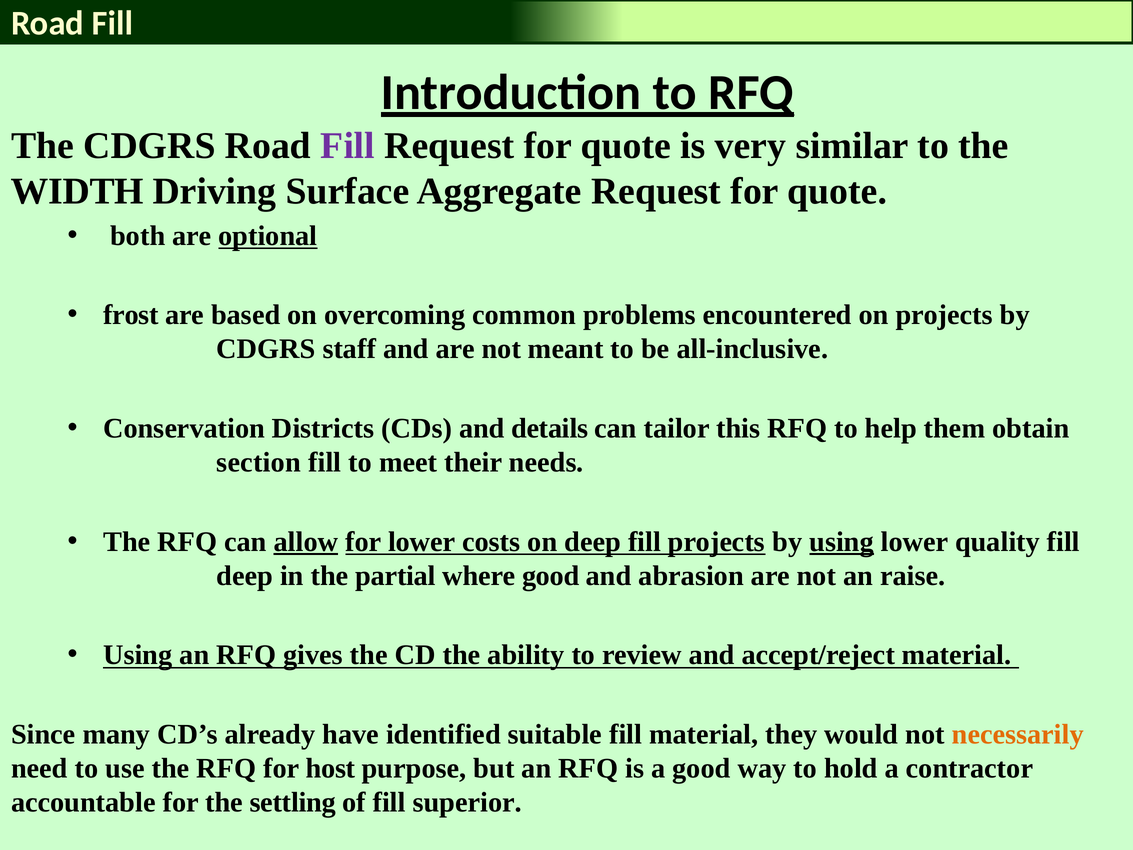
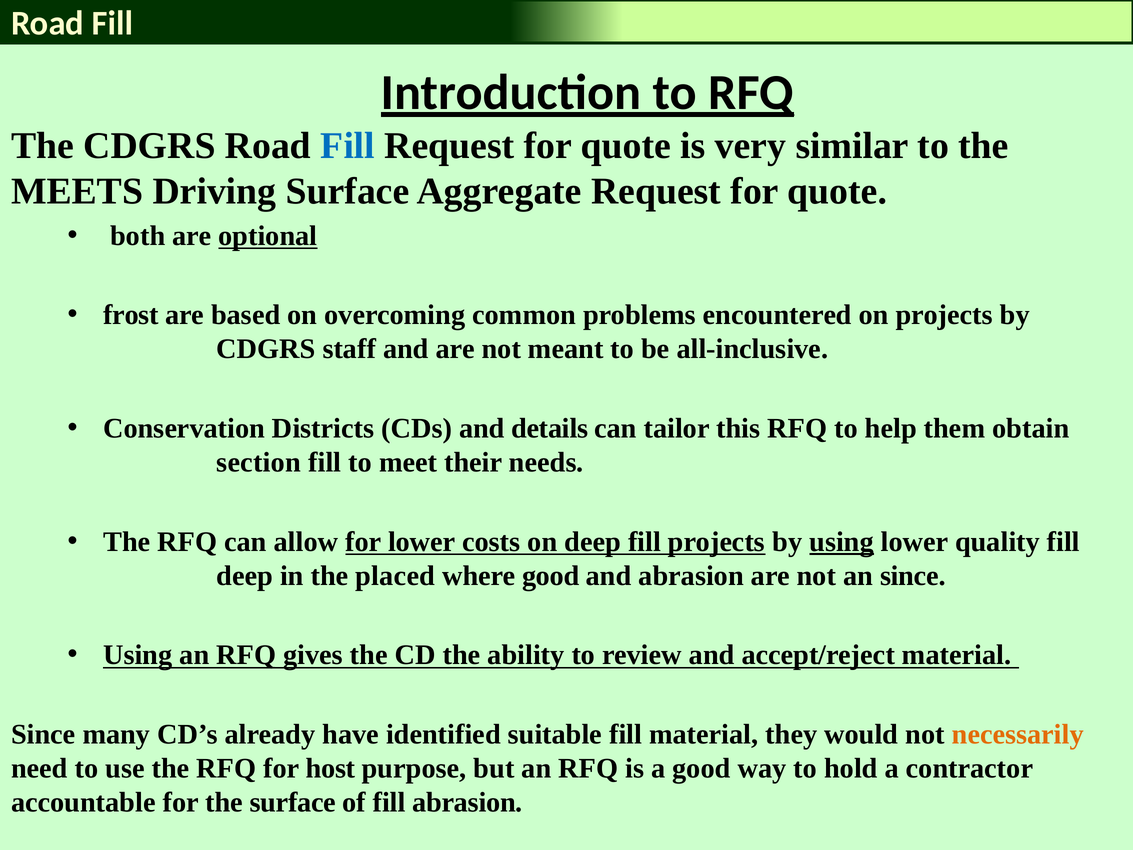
Fill at (348, 146) colour: purple -> blue
WIDTH: WIDTH -> MEETS
allow underline: present -> none
partial: partial -> placed
an raise: raise -> since
the settling: settling -> surface
fill superior: superior -> abrasion
